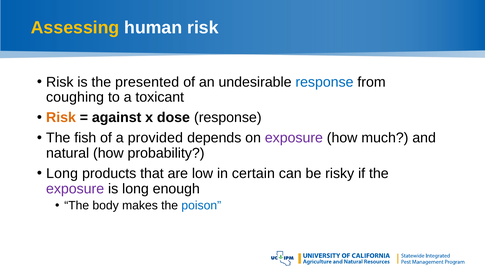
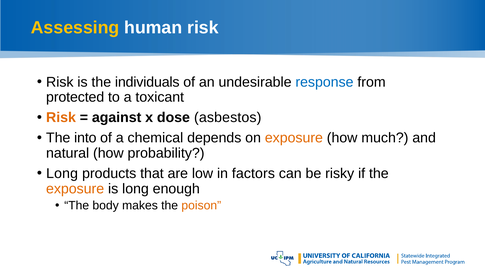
presented: presented -> individuals
coughing: coughing -> protected
dose response: response -> asbestos
fish: fish -> into
provided: provided -> chemical
exposure at (294, 138) colour: purple -> orange
certain: certain -> factors
exposure at (75, 189) colour: purple -> orange
poison colour: blue -> orange
